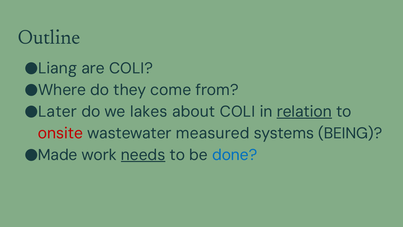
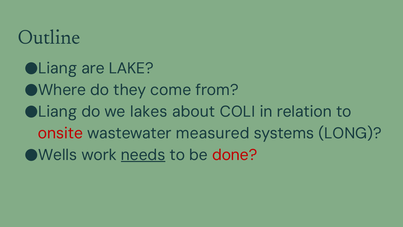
are COLI: COLI -> LAKE
Later at (58, 111): Later -> Liang
relation underline: present -> none
BEING: BEING -> LONG
Made: Made -> Wells
done colour: blue -> red
